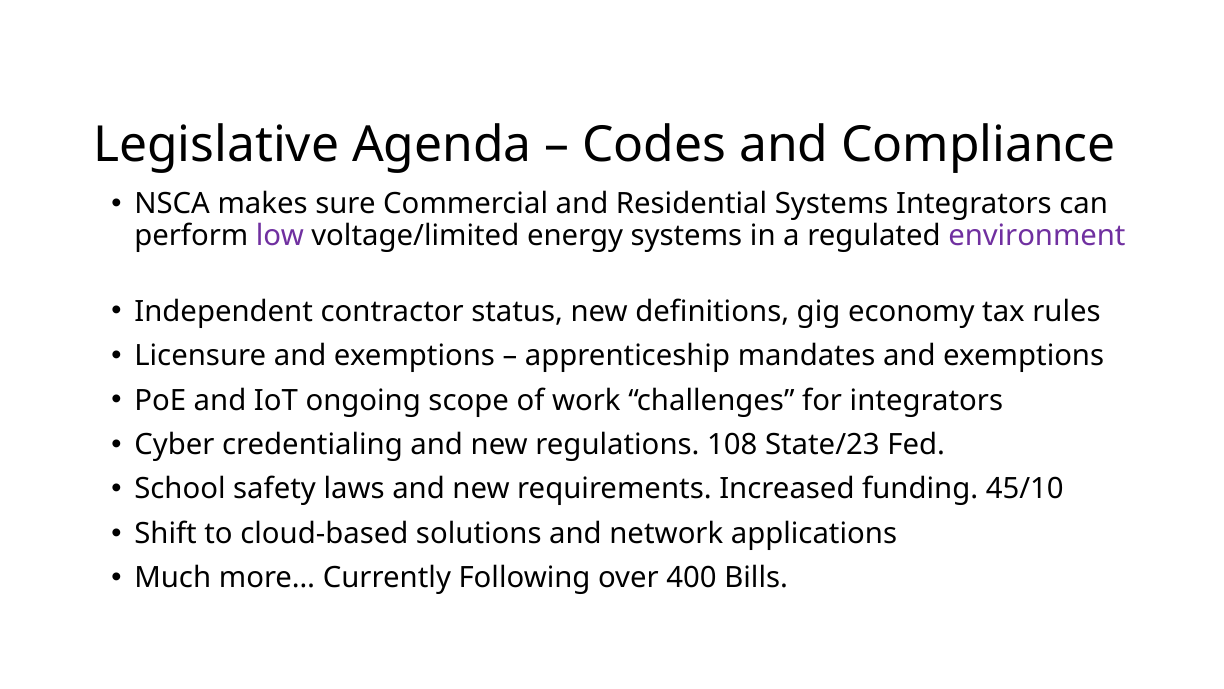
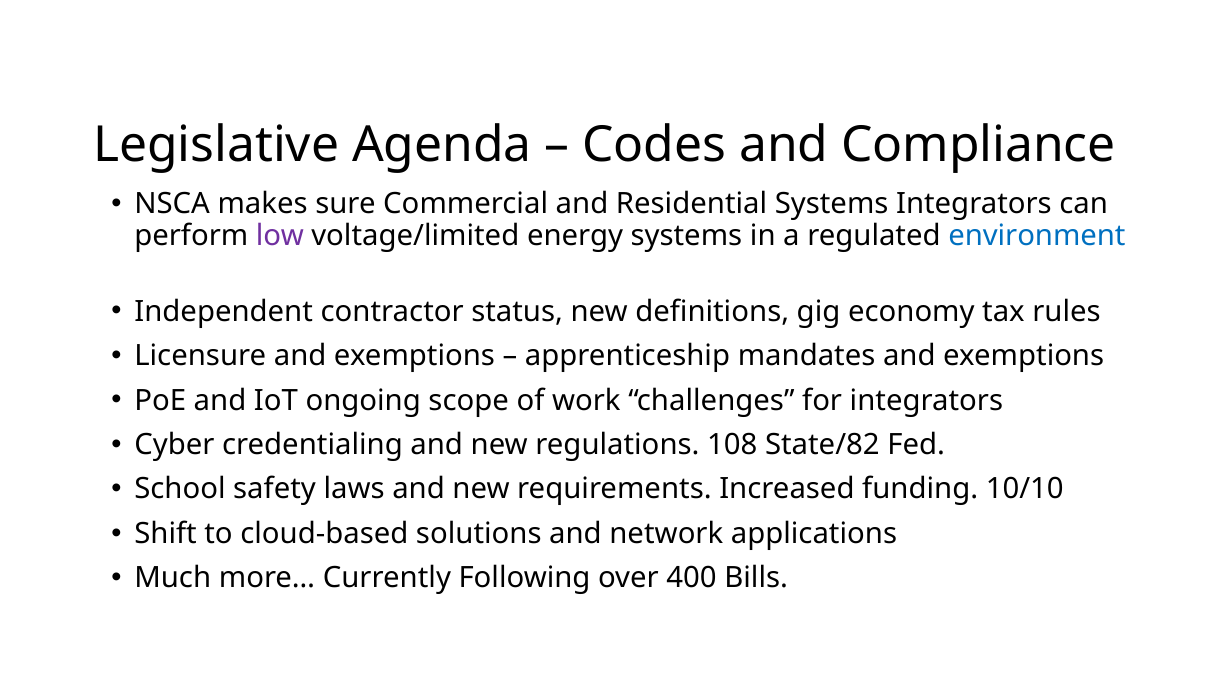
environment colour: purple -> blue
State/23: State/23 -> State/82
45/10: 45/10 -> 10/10
